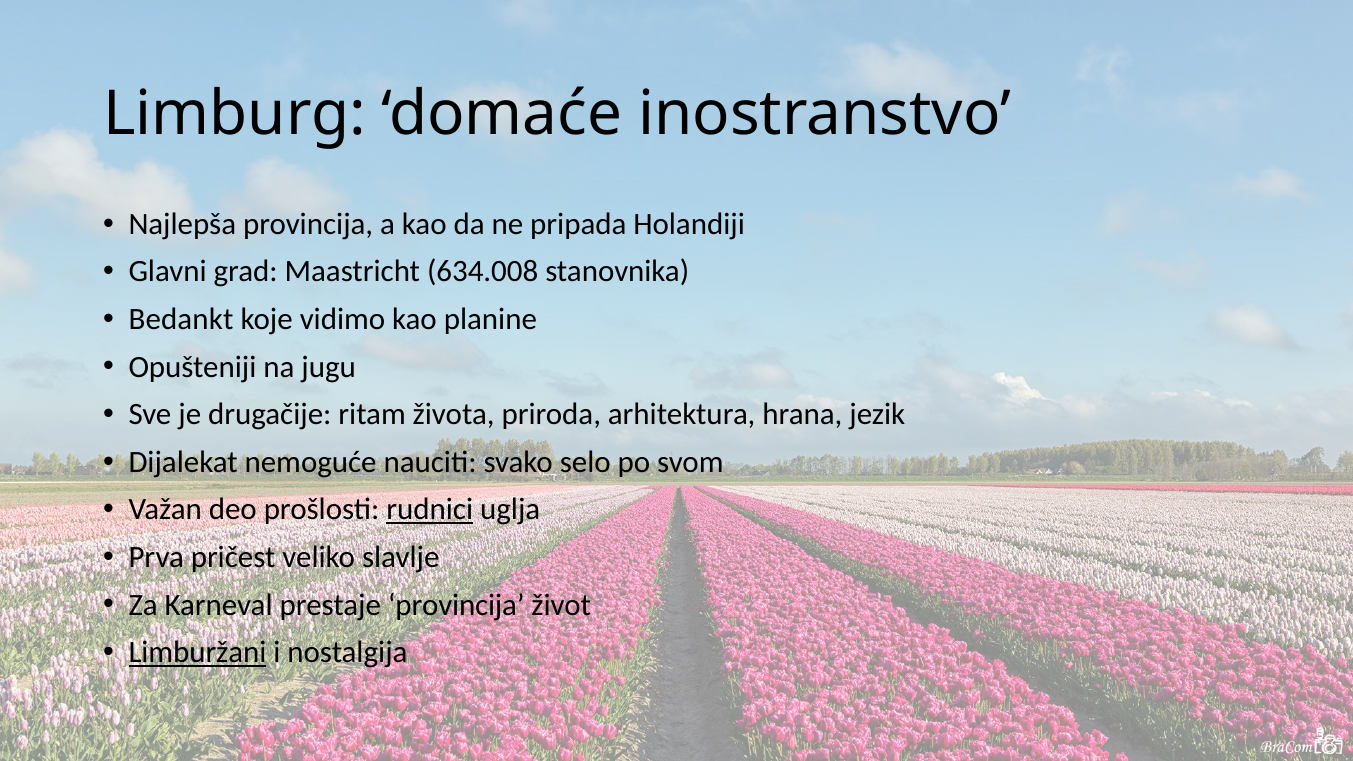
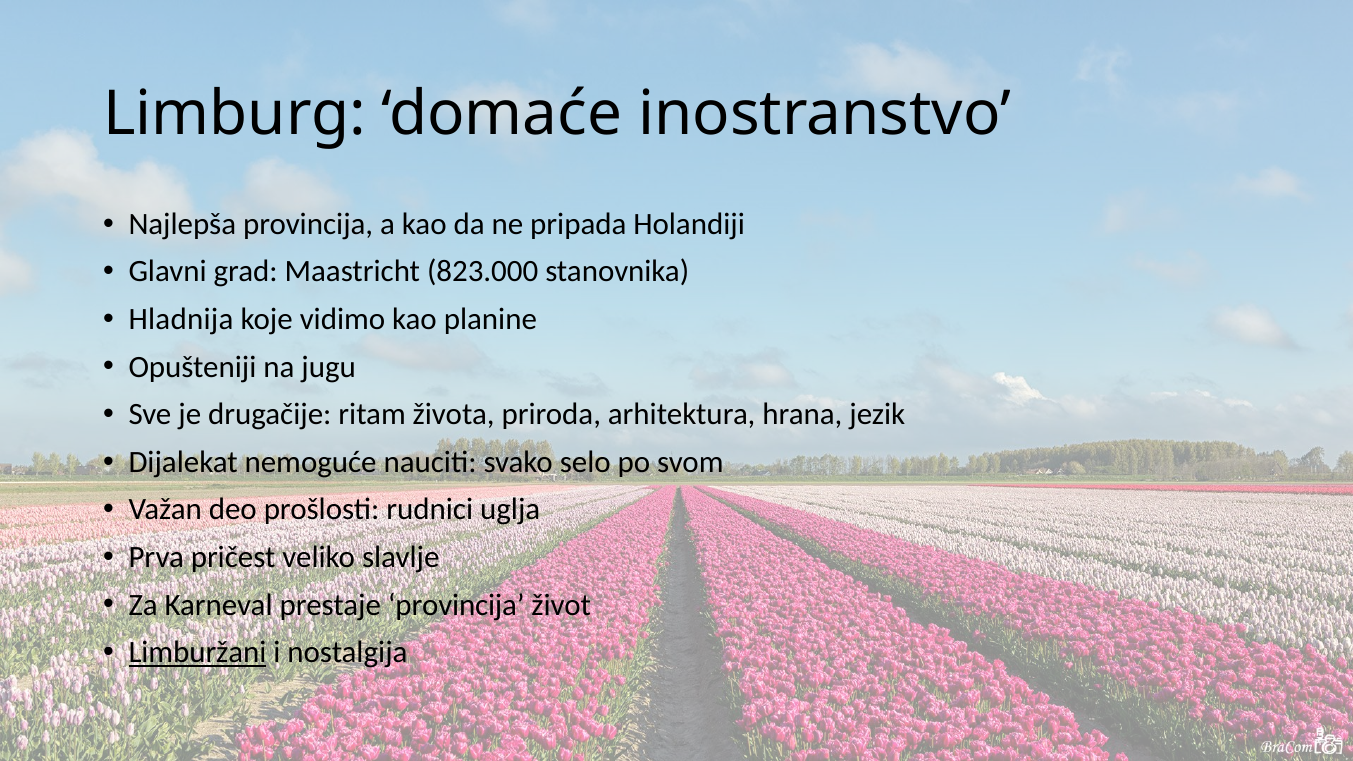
634.008: 634.008 -> 823.000
Bedankt: Bedankt -> Hladnija
rudnici underline: present -> none
